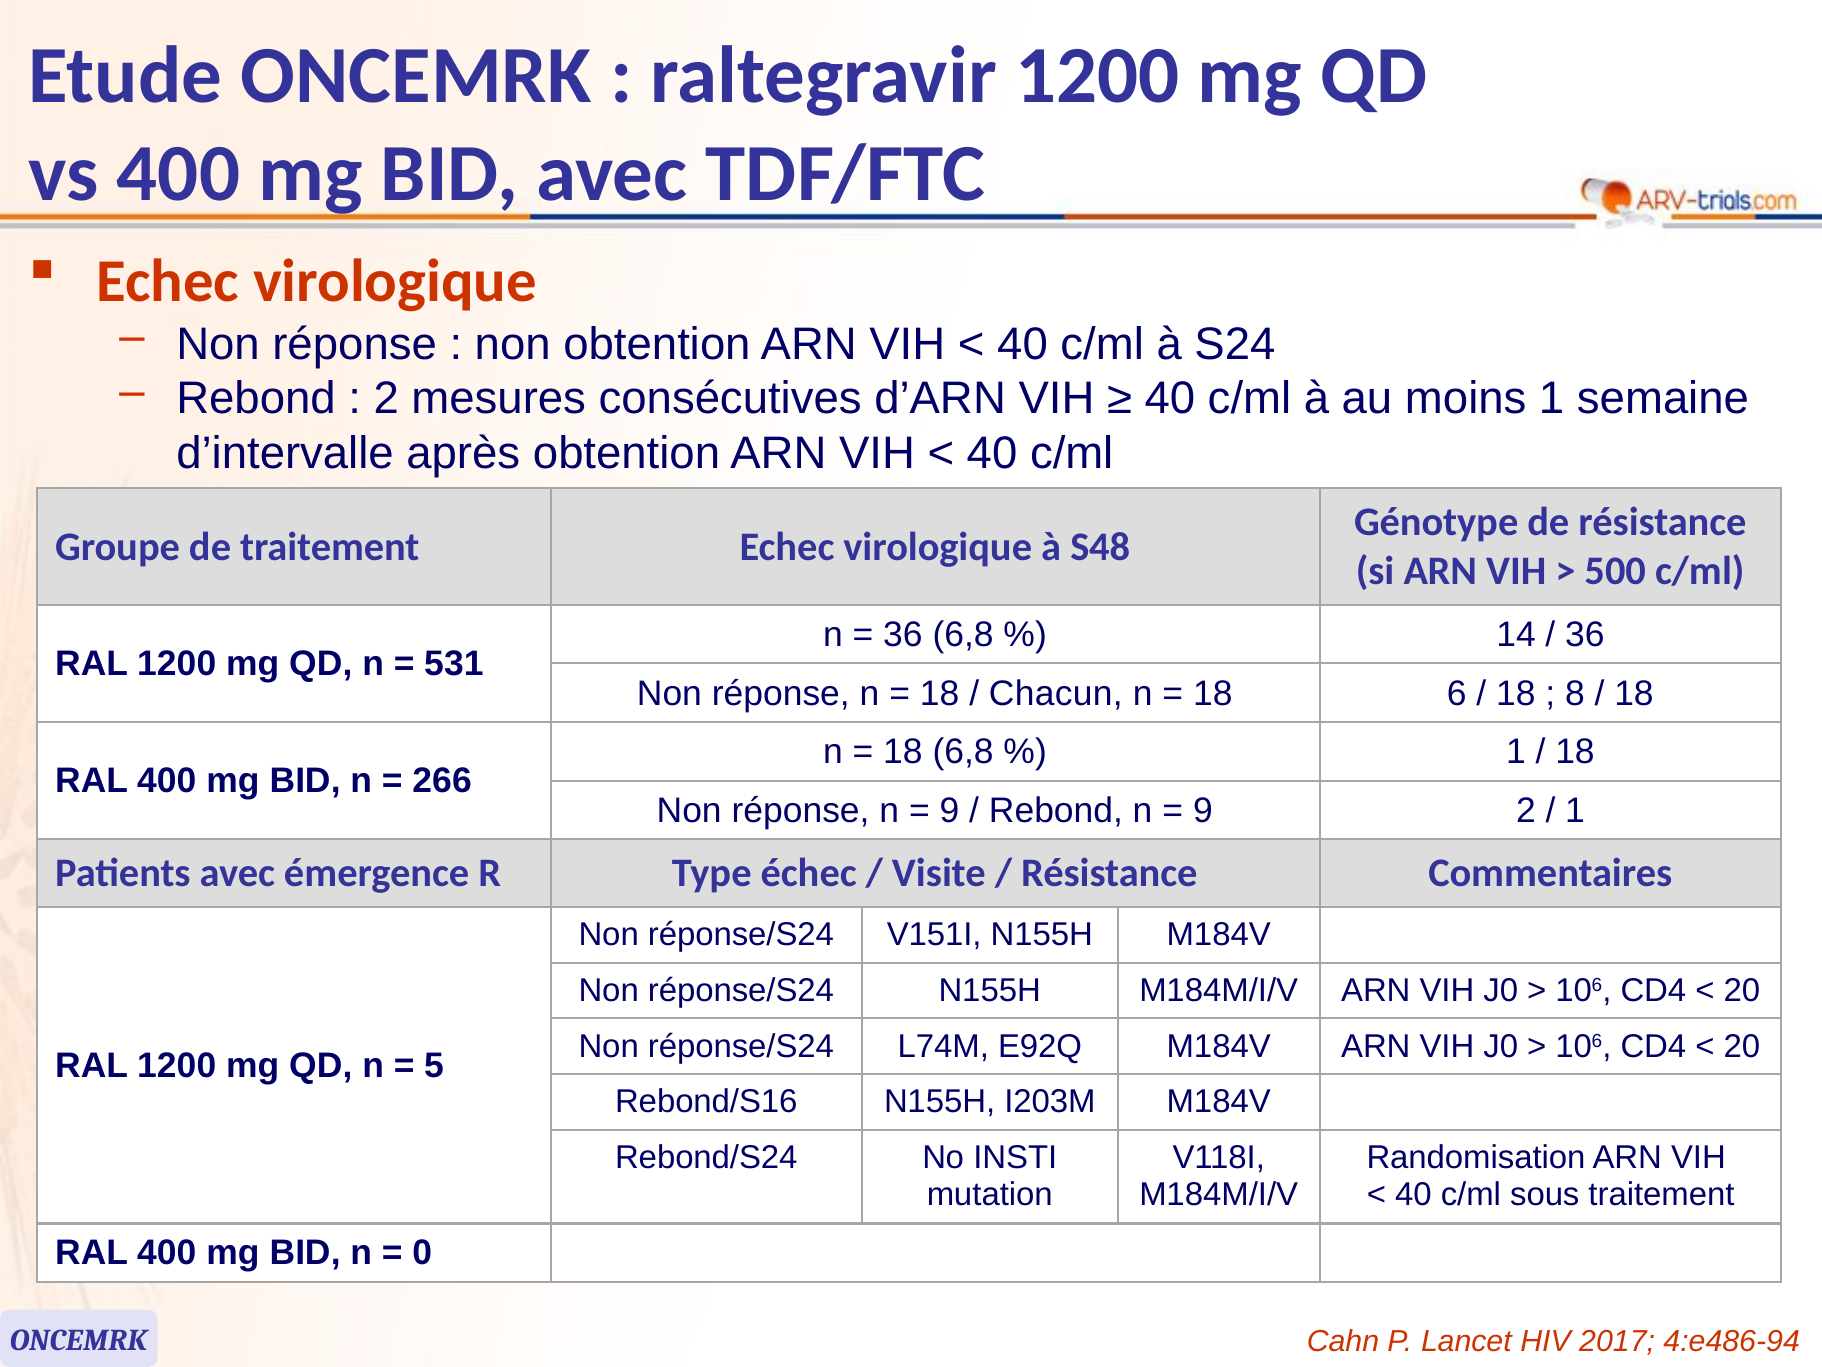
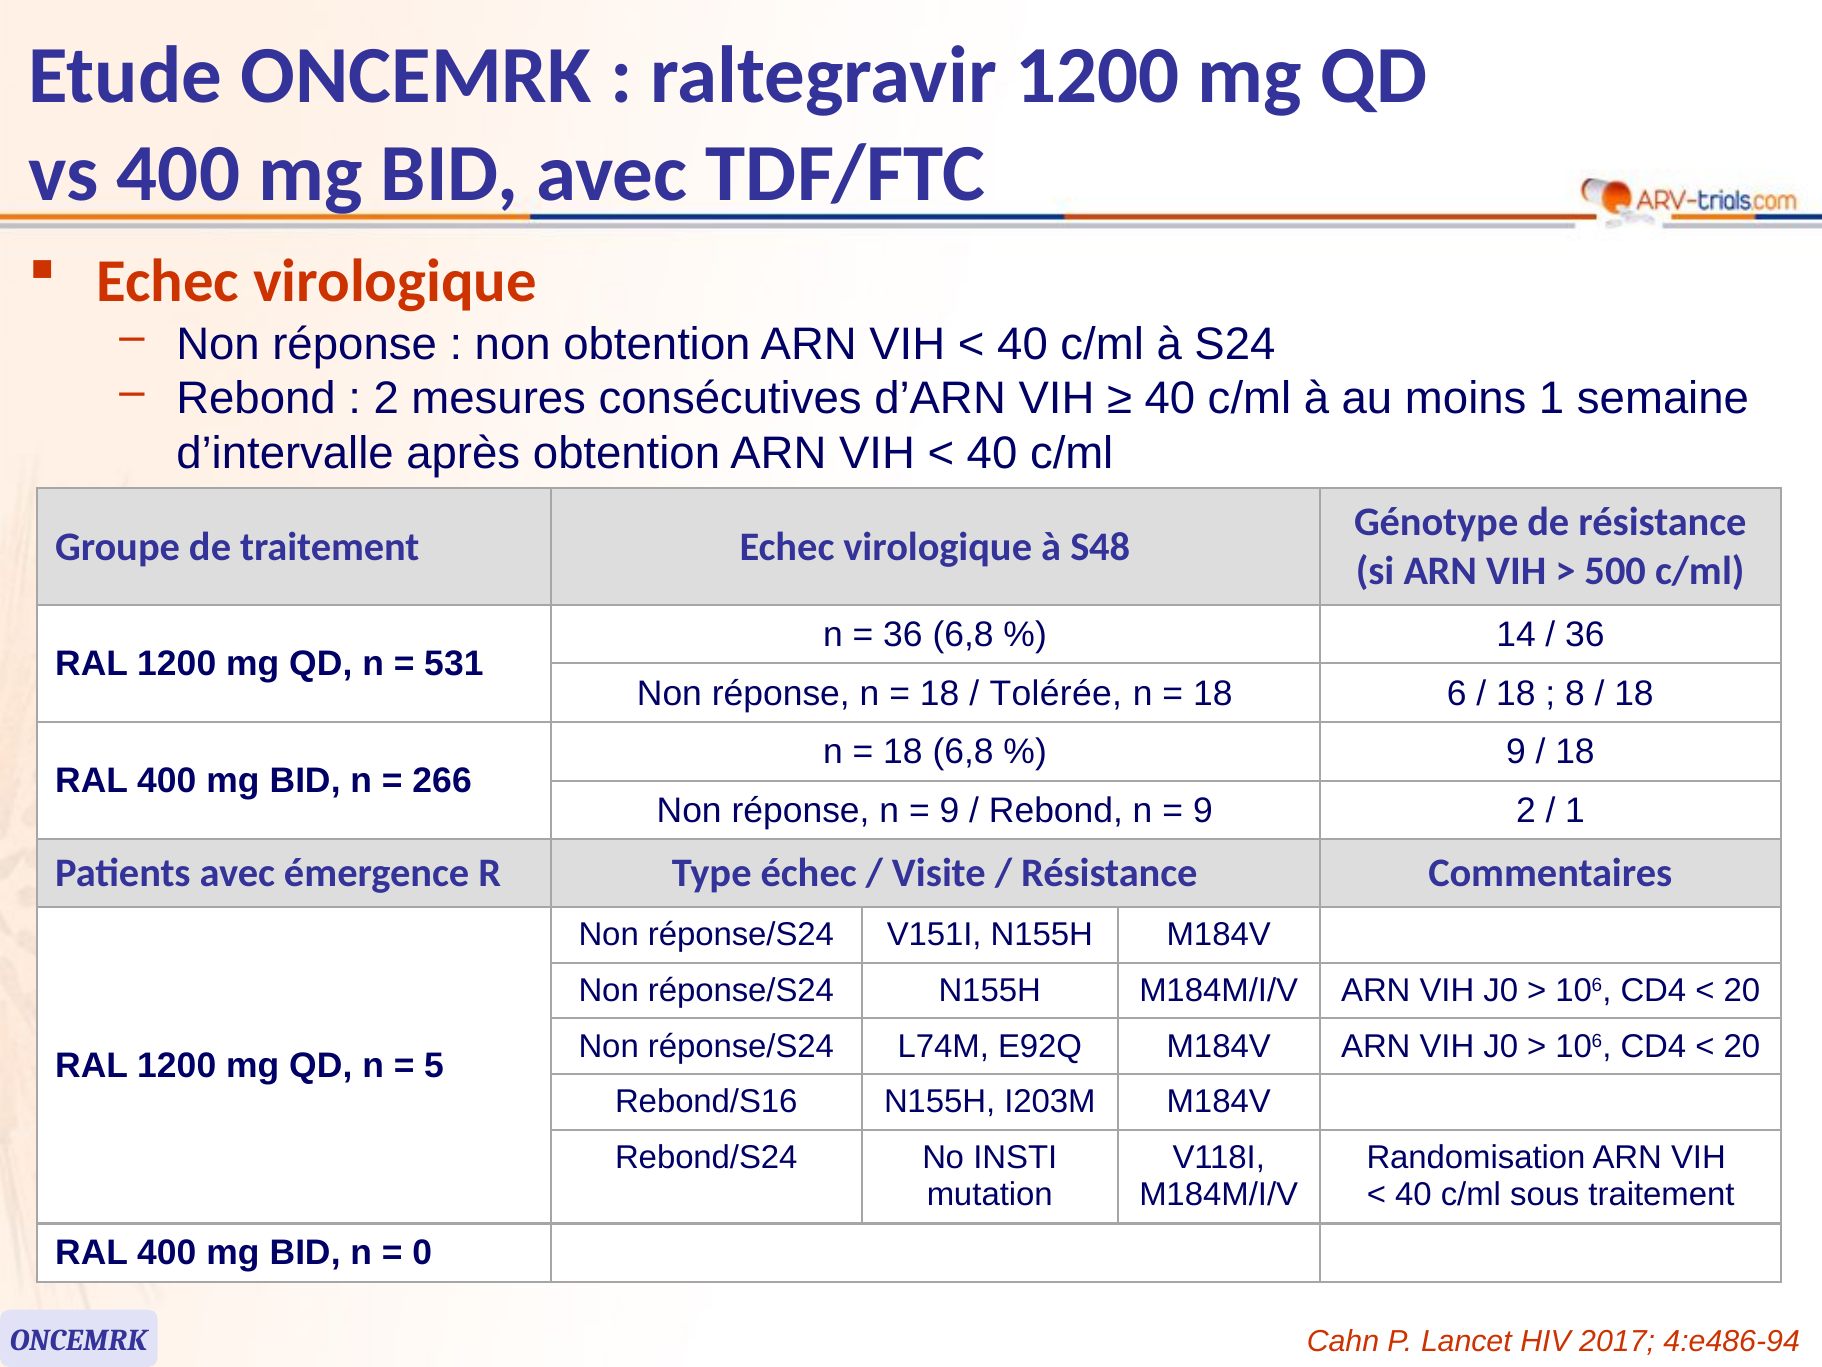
Chacun: Chacun -> Tolérée
1 at (1516, 752): 1 -> 9
